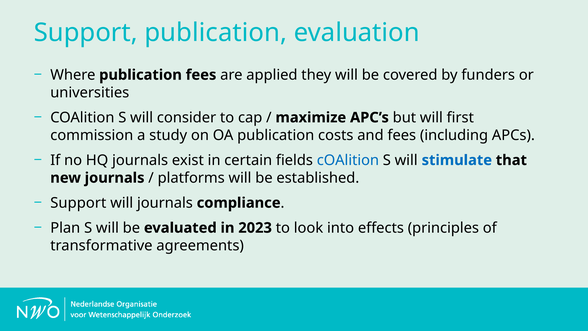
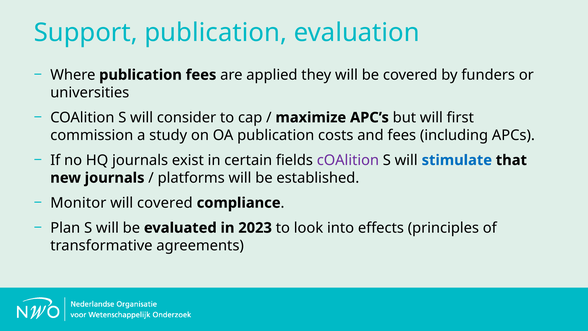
cOAlition at (348, 160) colour: blue -> purple
Support at (78, 203): Support -> Monitor
will journals: journals -> covered
